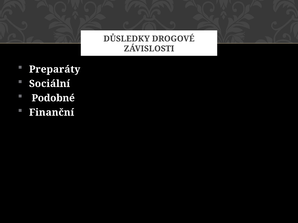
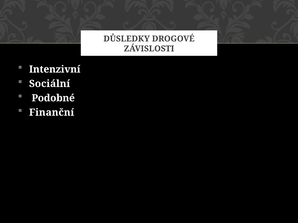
Preparáty: Preparáty -> Intenzivní
